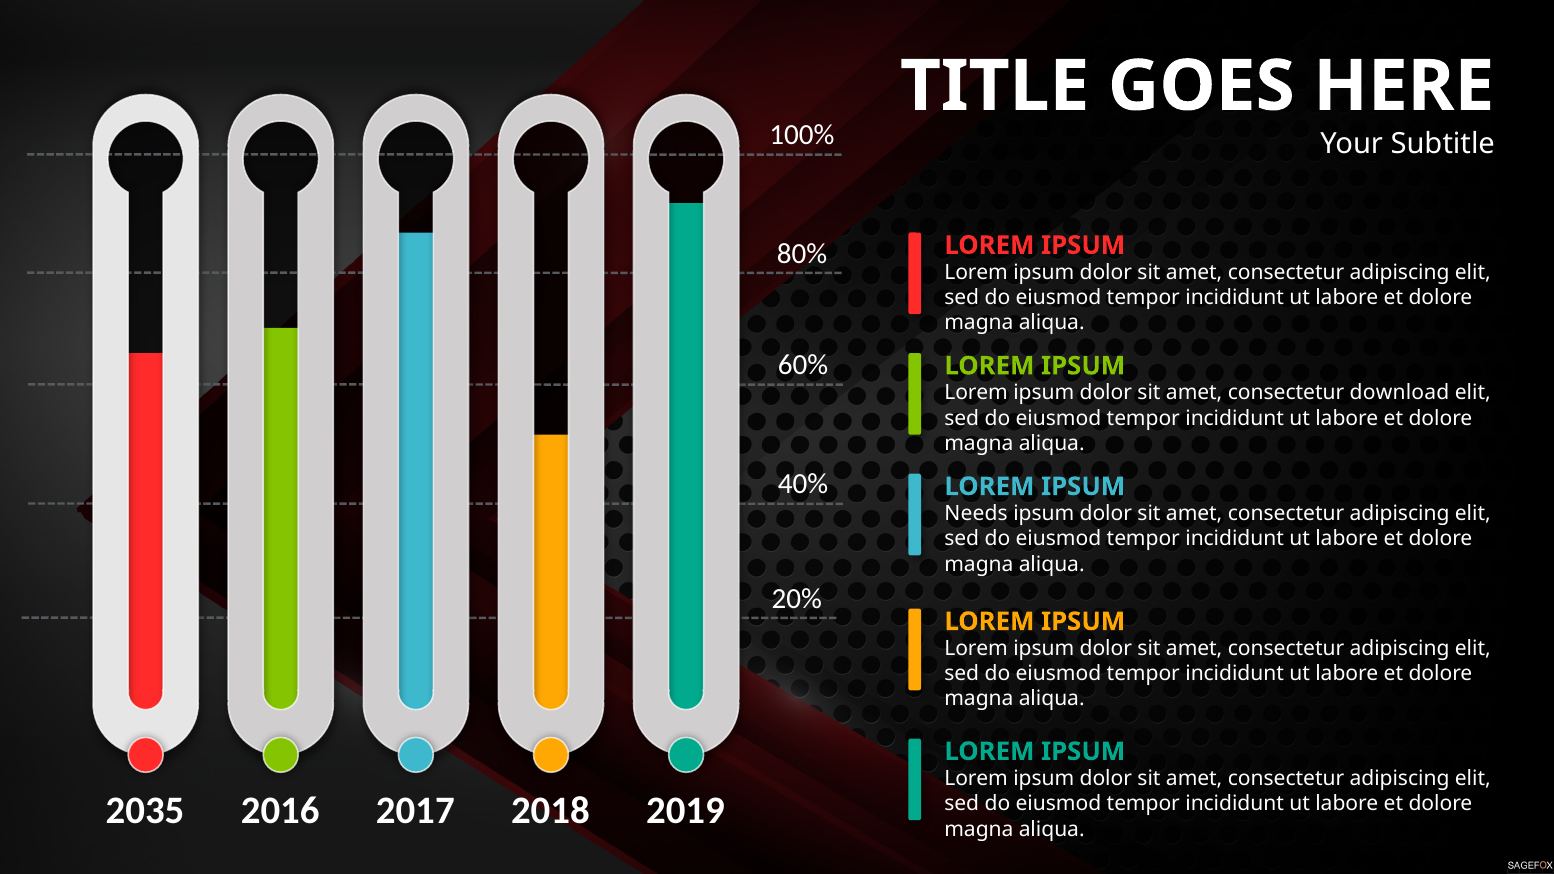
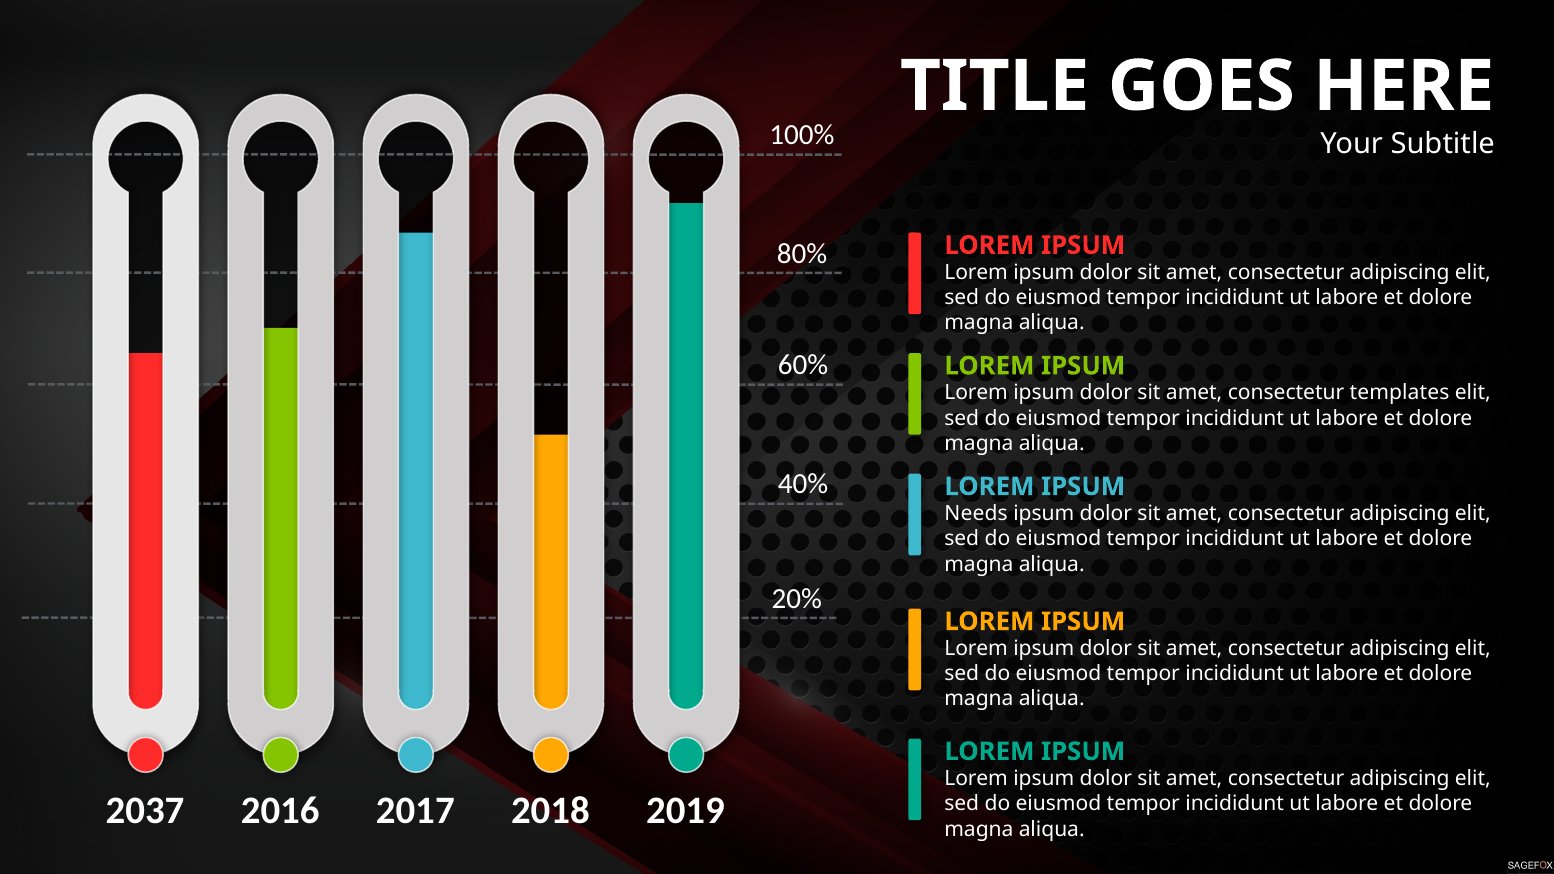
download: download -> templates
2035: 2035 -> 2037
